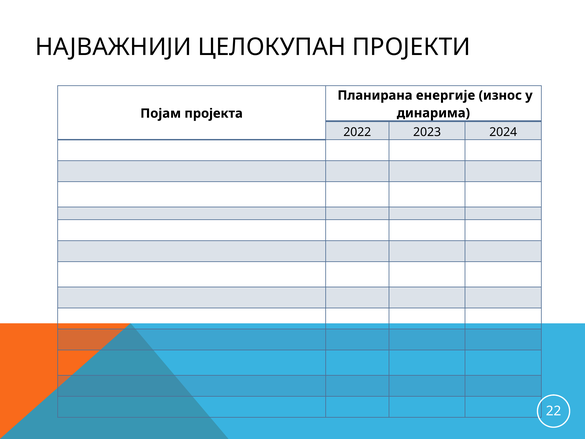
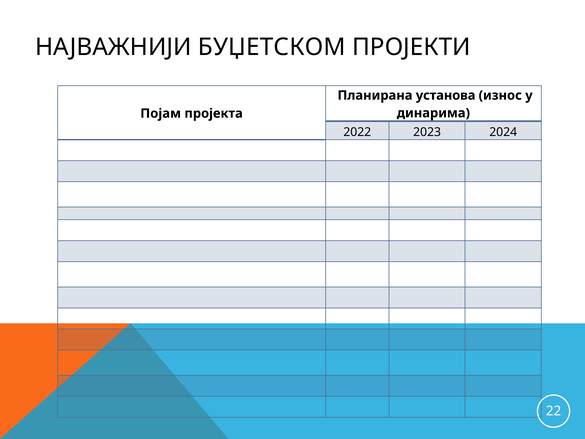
ЦЕЛОКУПАН: ЦЕЛОКУПАН -> БУЏЕТСКОМ
енергије: енергије -> установа
